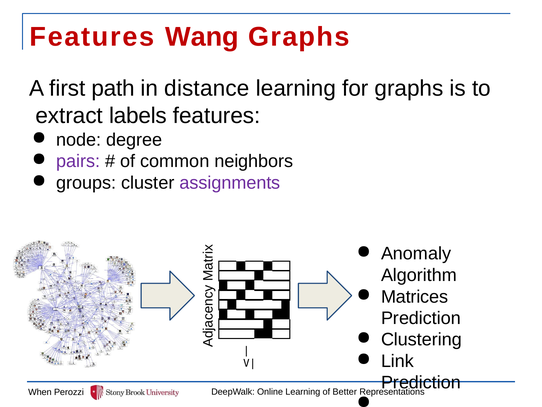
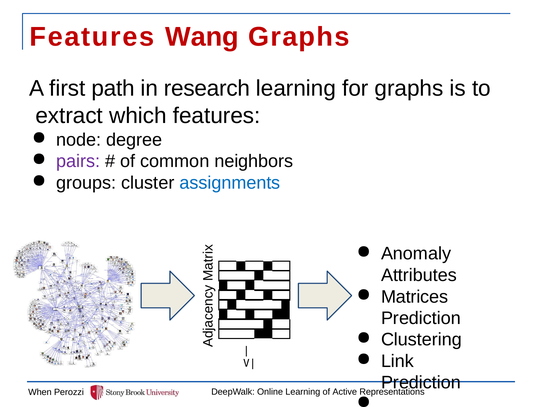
distance: distance -> research
labels: labels -> which
assignments colour: purple -> blue
Algorithm: Algorithm -> Attributes
Better: Better -> Active
